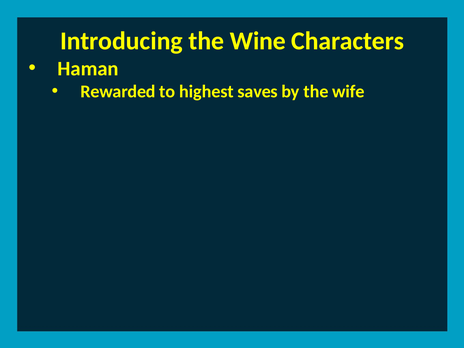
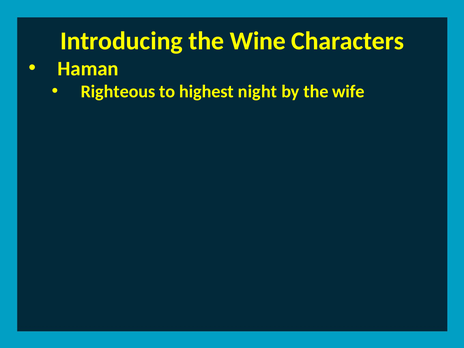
Rewarded: Rewarded -> Righteous
saves: saves -> night
